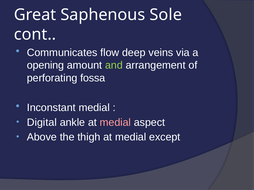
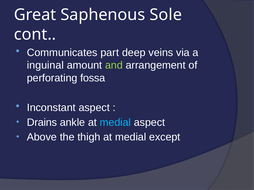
flow: flow -> part
opening: opening -> inguinal
Inconstant medial: medial -> aspect
Digital: Digital -> Drains
medial at (115, 123) colour: pink -> light blue
